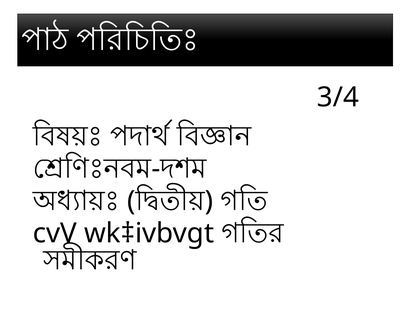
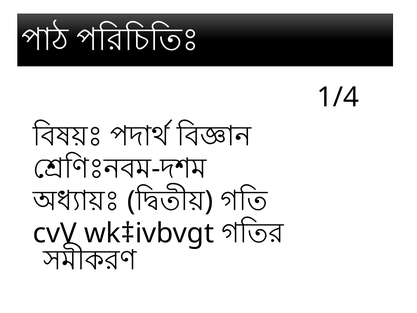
3/4: 3/4 -> 1/4
